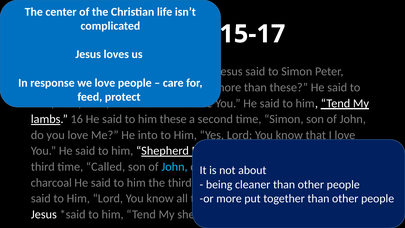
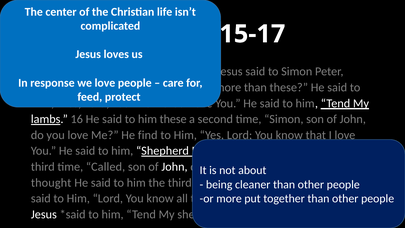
into: into -> find
John at (174, 167) colour: light blue -> white
charcoal: charcoal -> thought
